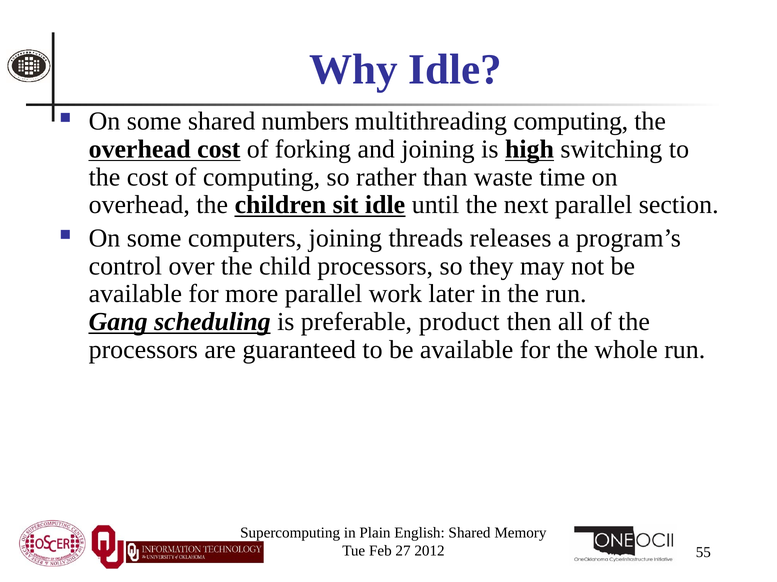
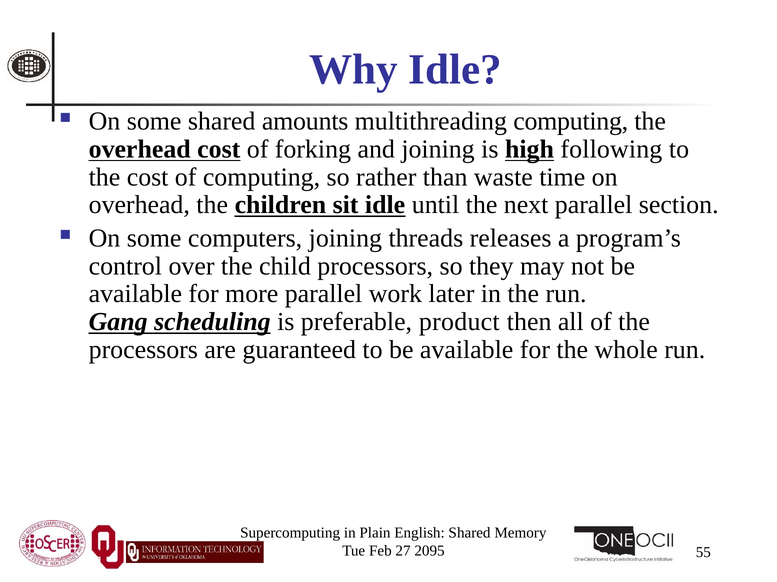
numbers: numbers -> amounts
switching: switching -> following
2012: 2012 -> 2095
